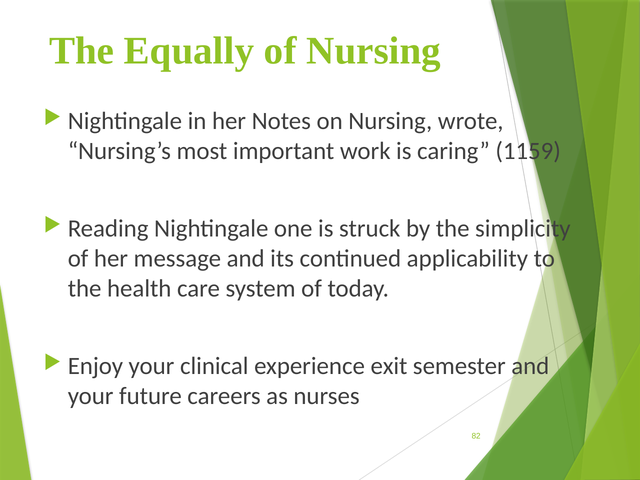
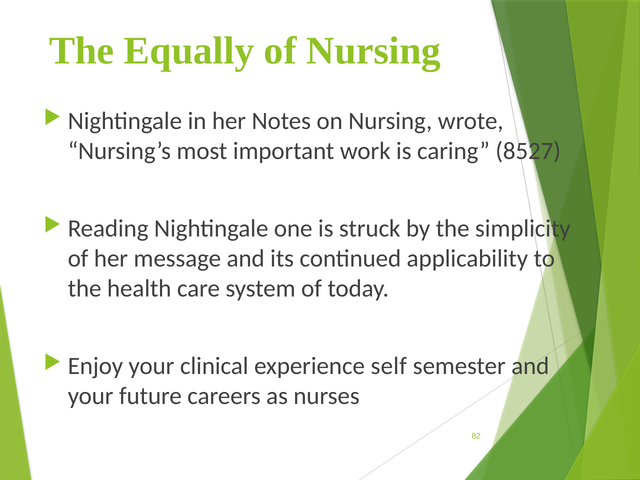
1159: 1159 -> 8527
exit: exit -> self
